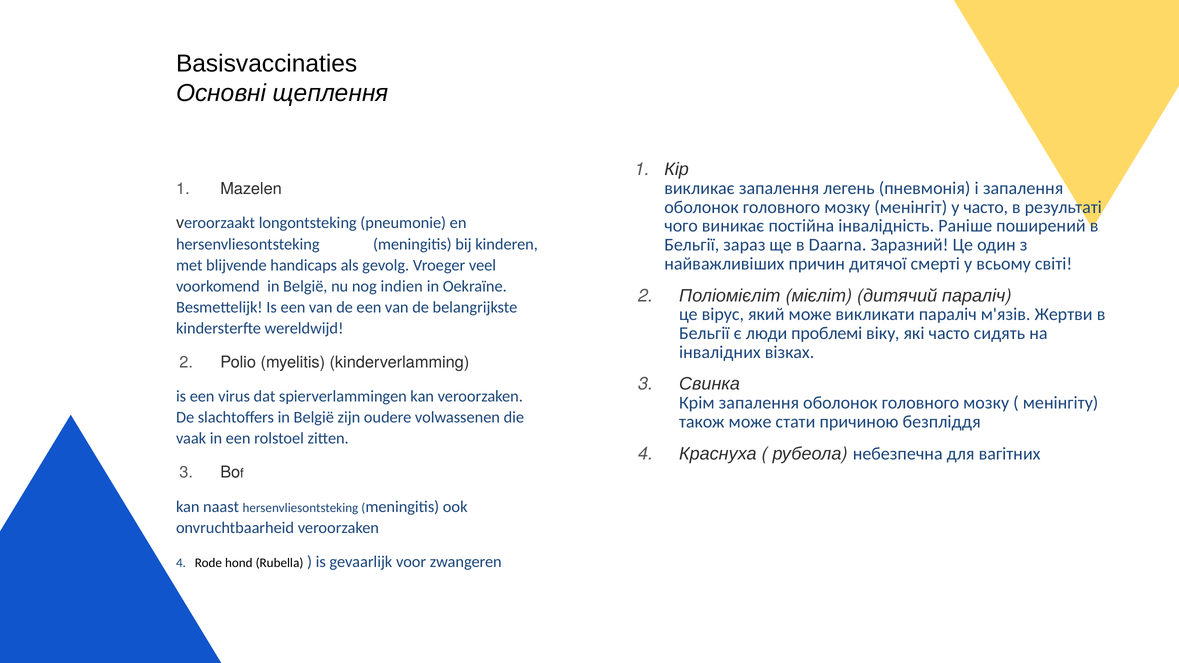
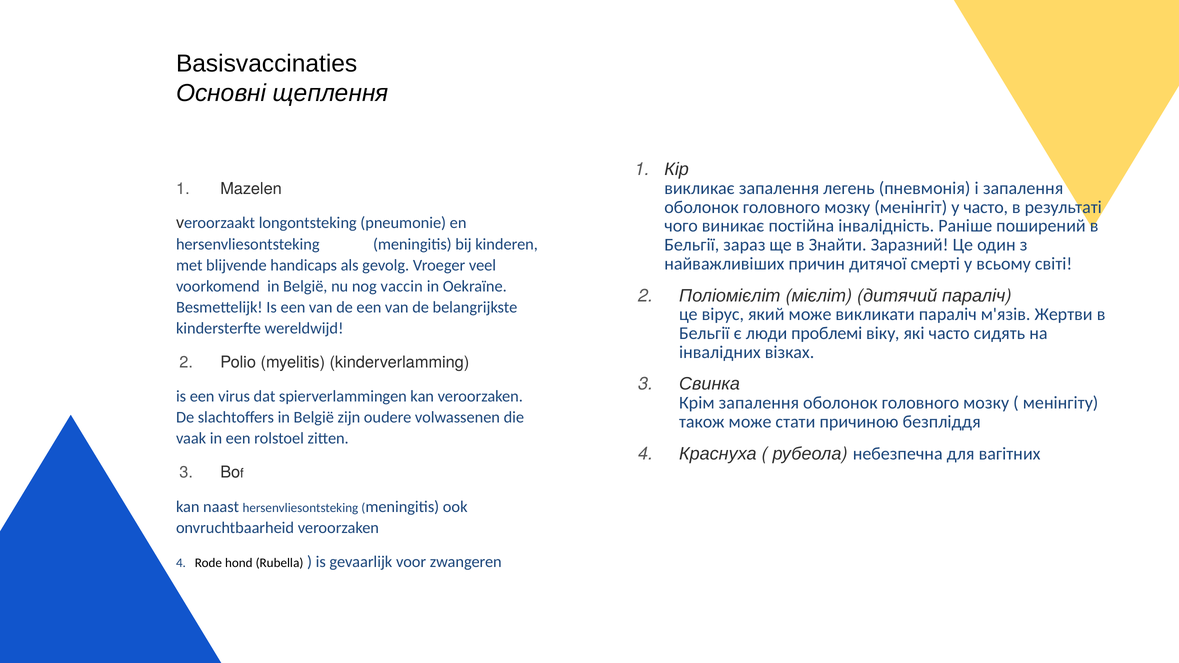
Daarna: Daarna -> Знайти
indien: indien -> vaccin
